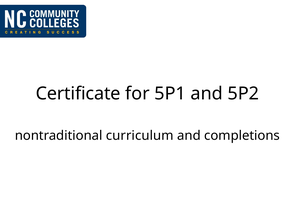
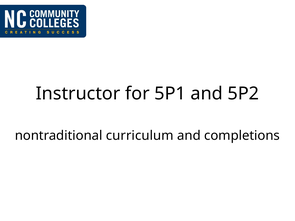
Certificate: Certificate -> Instructor
